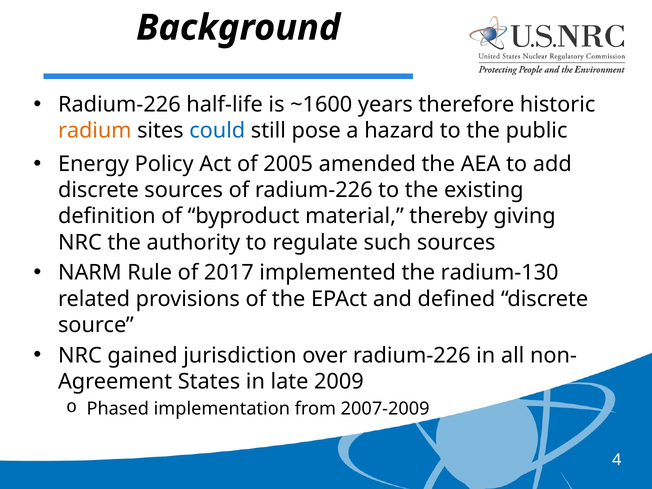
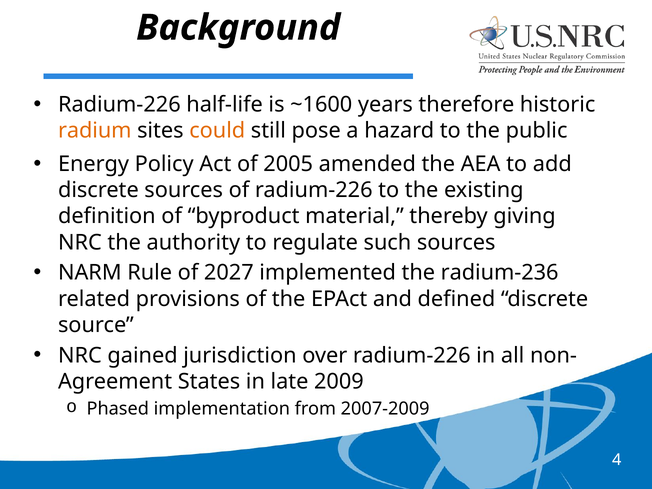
could colour: blue -> orange
2017: 2017 -> 2027
radium-130: radium-130 -> radium-236
